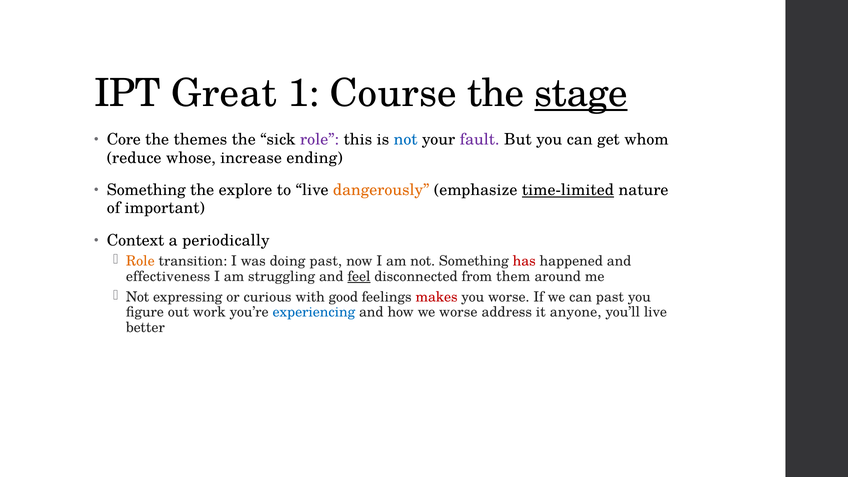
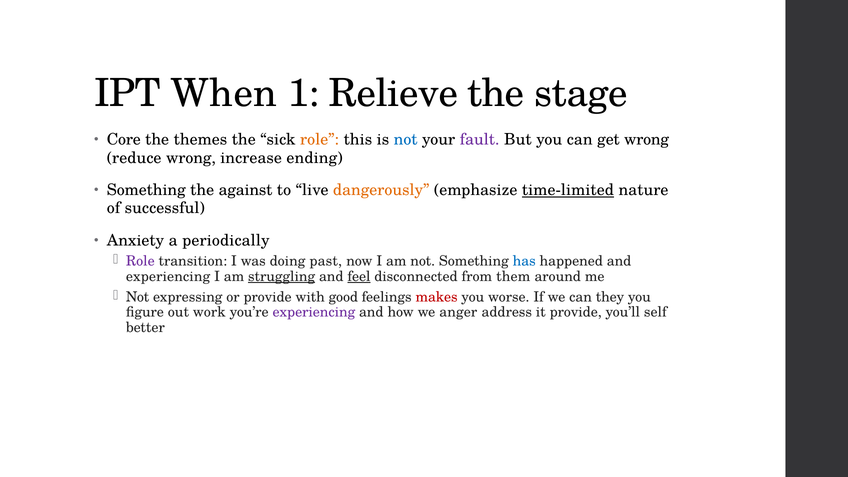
Great: Great -> When
Course: Course -> Relieve
stage underline: present -> none
role at (320, 140) colour: purple -> orange
get whom: whom -> wrong
reduce whose: whose -> wrong
explore: explore -> against
important: important -> successful
Context: Context -> Anxiety
Role at (140, 261) colour: orange -> purple
has colour: red -> blue
effectiveness at (168, 277): effectiveness -> experiencing
struggling underline: none -> present
or curious: curious -> provide
can past: past -> they
experiencing at (314, 312) colour: blue -> purple
we worse: worse -> anger
it anyone: anyone -> provide
you’ll live: live -> self
